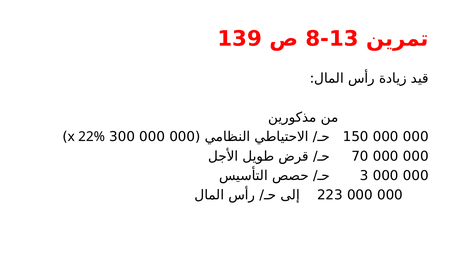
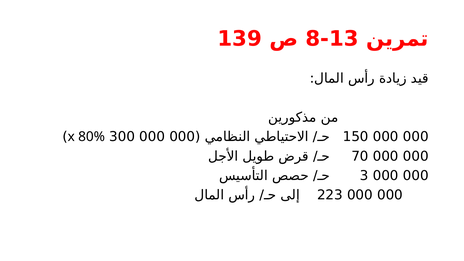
22%: 22% -> 80%
